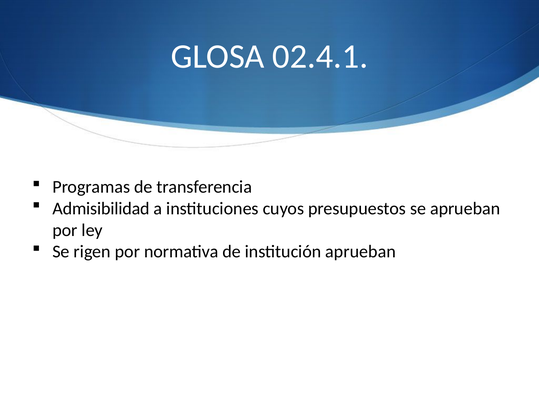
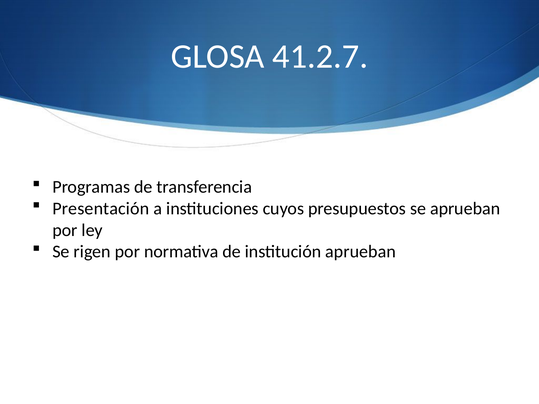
02.4.1: 02.4.1 -> 41.2.7
Admisibilidad: Admisibilidad -> Presentación
